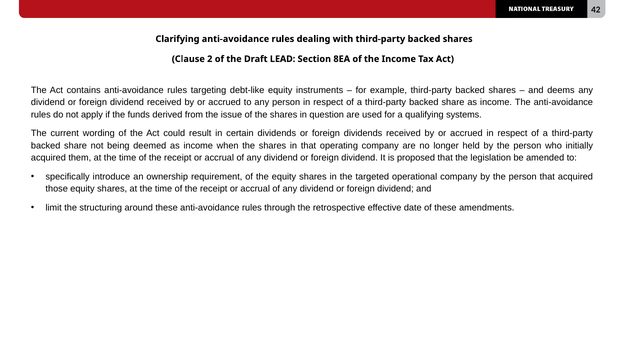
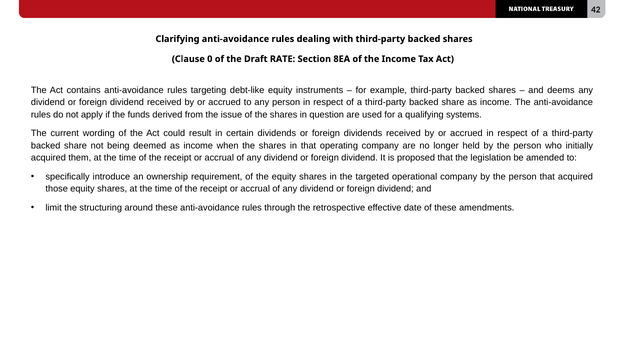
2: 2 -> 0
LEAD: LEAD -> RATE
